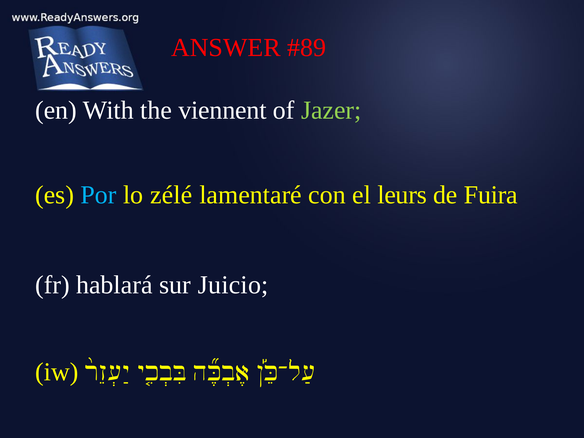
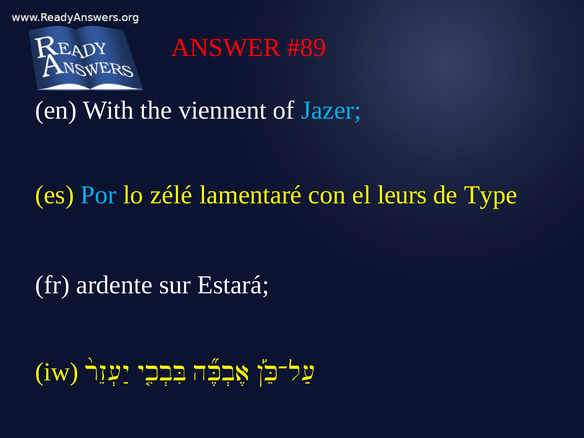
Jazer colour: light green -> light blue
Fuira: Fuira -> Type
hablará: hablará -> ardente
Juicio: Juicio -> Estará
